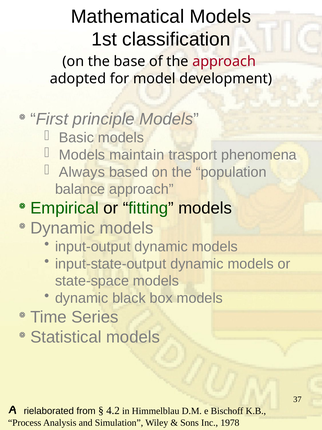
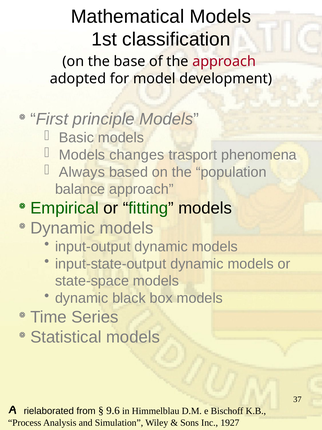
maintain: maintain -> changes
4.2: 4.2 -> 9.6
1978: 1978 -> 1927
